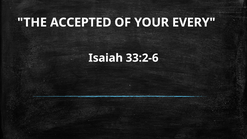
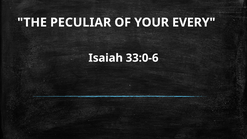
ACCEPTED: ACCEPTED -> PECULIAR
33:2-6: 33:2-6 -> 33:0-6
